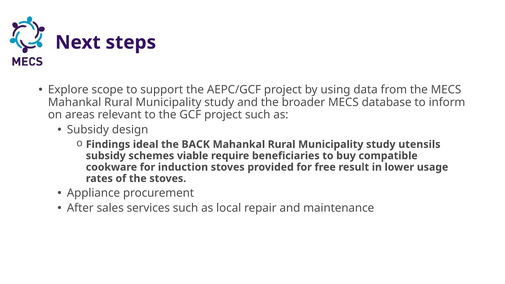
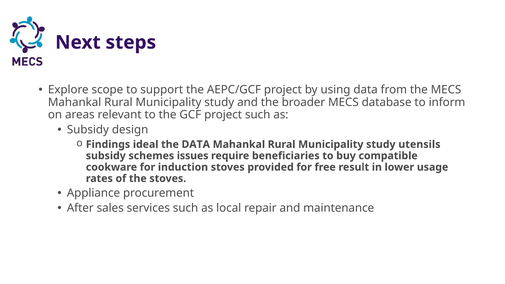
the BACK: BACK -> DATA
viable: viable -> issues
